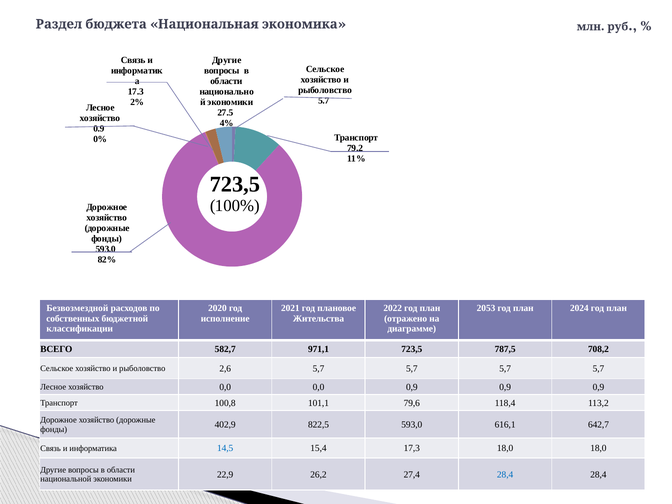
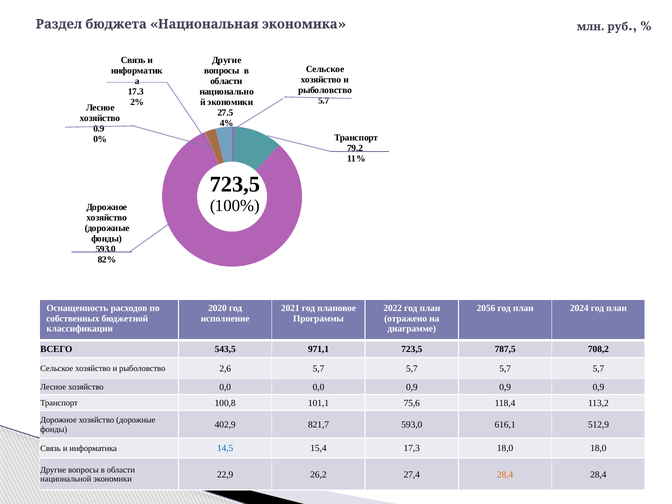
Безвозмездной: Безвозмездной -> Оснащенность
2053: 2053 -> 2056
Жительства: Жительства -> Программы
582,7: 582,7 -> 543,5
79,6: 79,6 -> 75,6
822,5: 822,5 -> 821,7
642,7: 642,7 -> 512,9
28,4 at (505, 474) colour: blue -> orange
